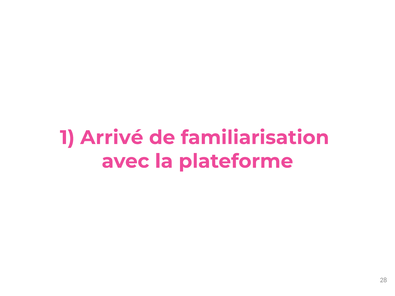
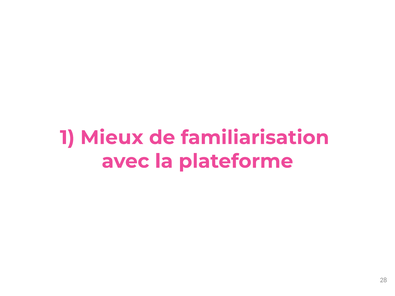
Arrivé: Arrivé -> Mieux
